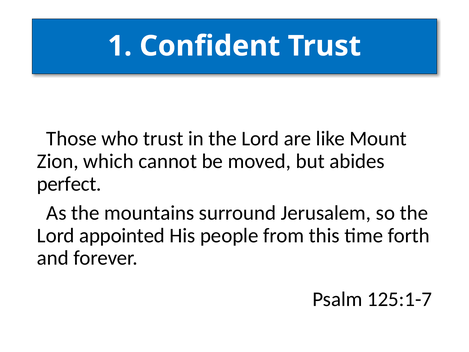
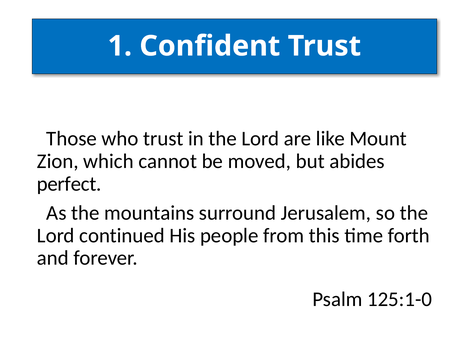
appointed: appointed -> continued
125:1-7: 125:1-7 -> 125:1-0
